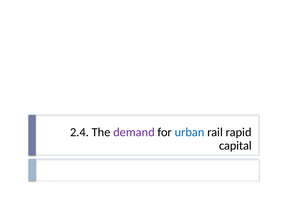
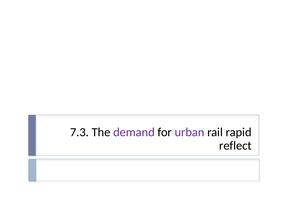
2.4: 2.4 -> 7.3
urban colour: blue -> purple
capital: capital -> reflect
